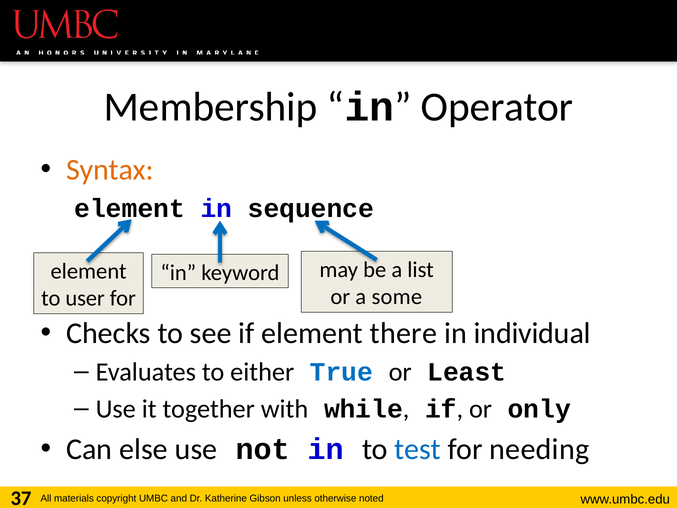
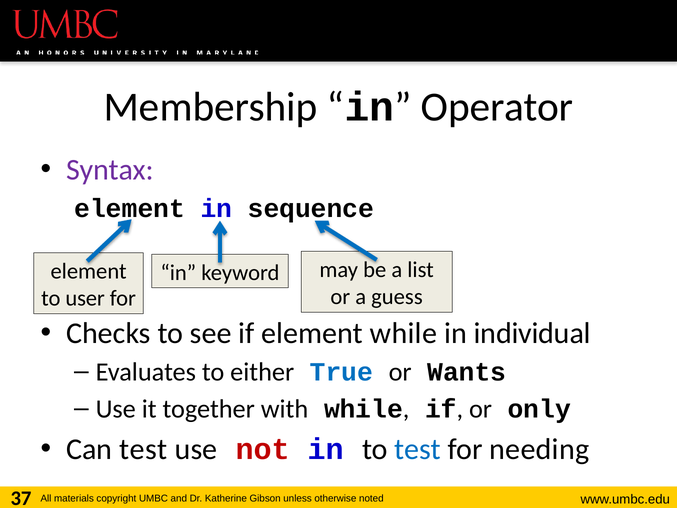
Syntax colour: orange -> purple
some: some -> guess
element there: there -> while
Least: Least -> Wants
Can else: else -> test
not colour: black -> red
